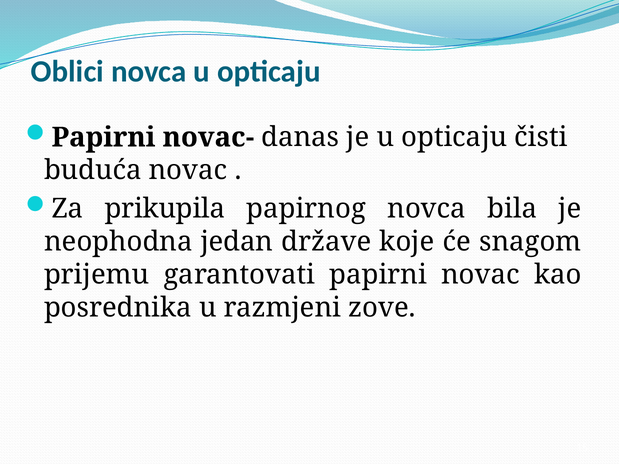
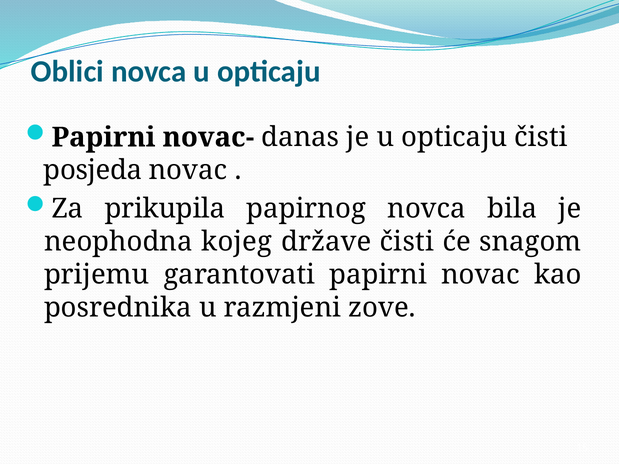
buduća: buduća -> posjeda
jedan: jedan -> kojeg
države koje: koje -> čisti
